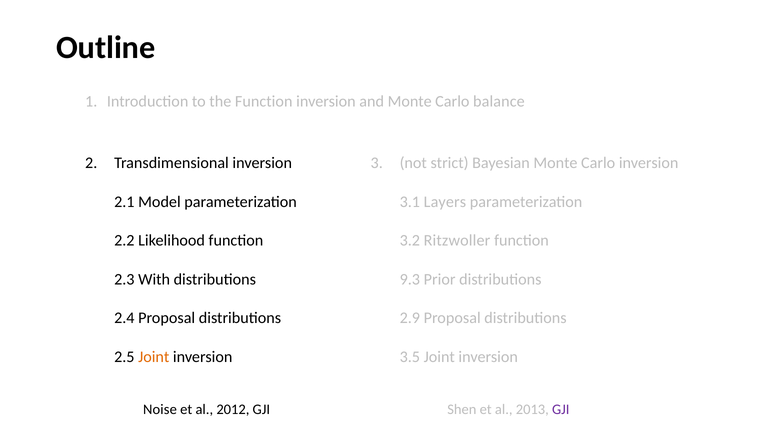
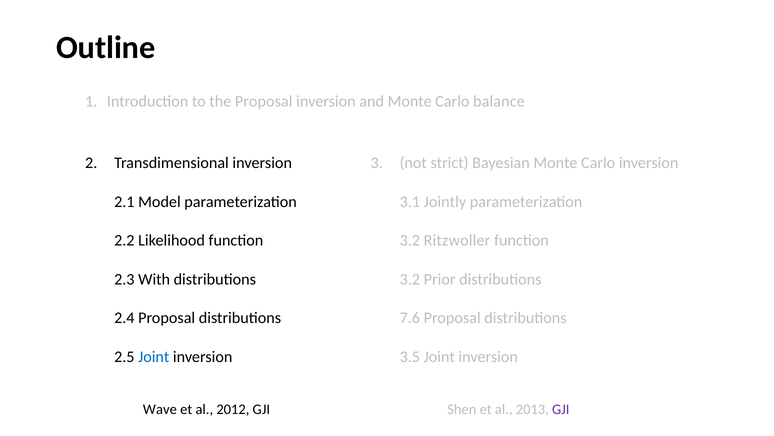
the Function: Function -> Proposal
Layers: Layers -> Jointly
9.3 at (410, 279): 9.3 -> 3.2
2.9: 2.9 -> 7.6
Joint at (154, 356) colour: orange -> blue
Noise: Noise -> Wave
